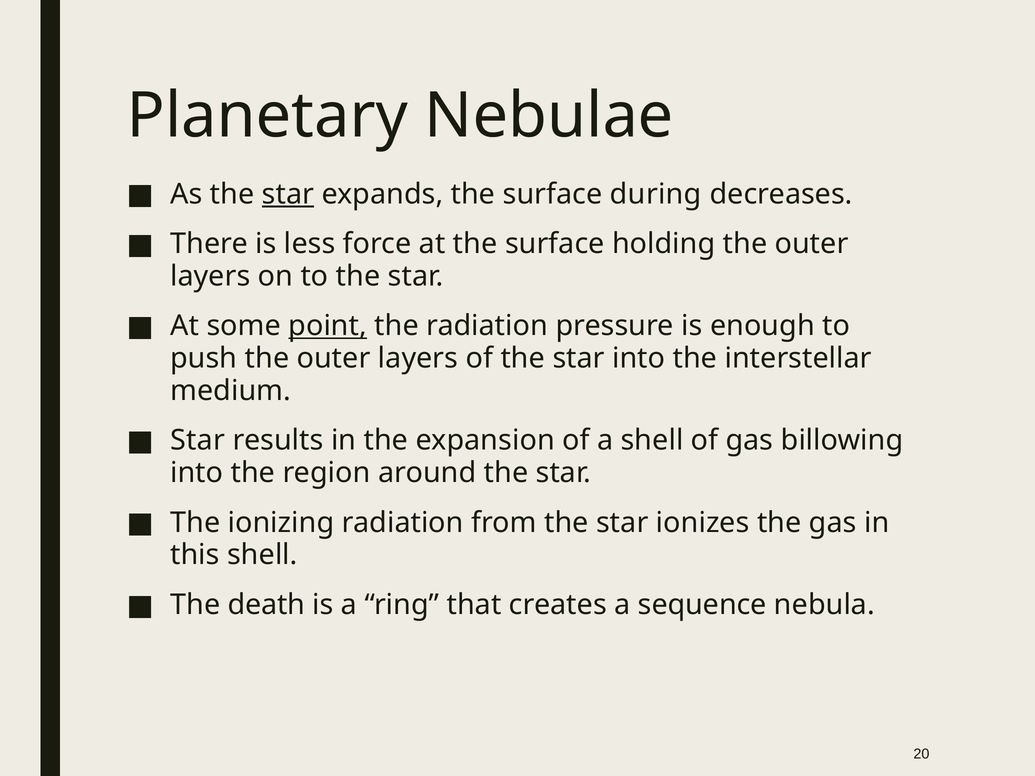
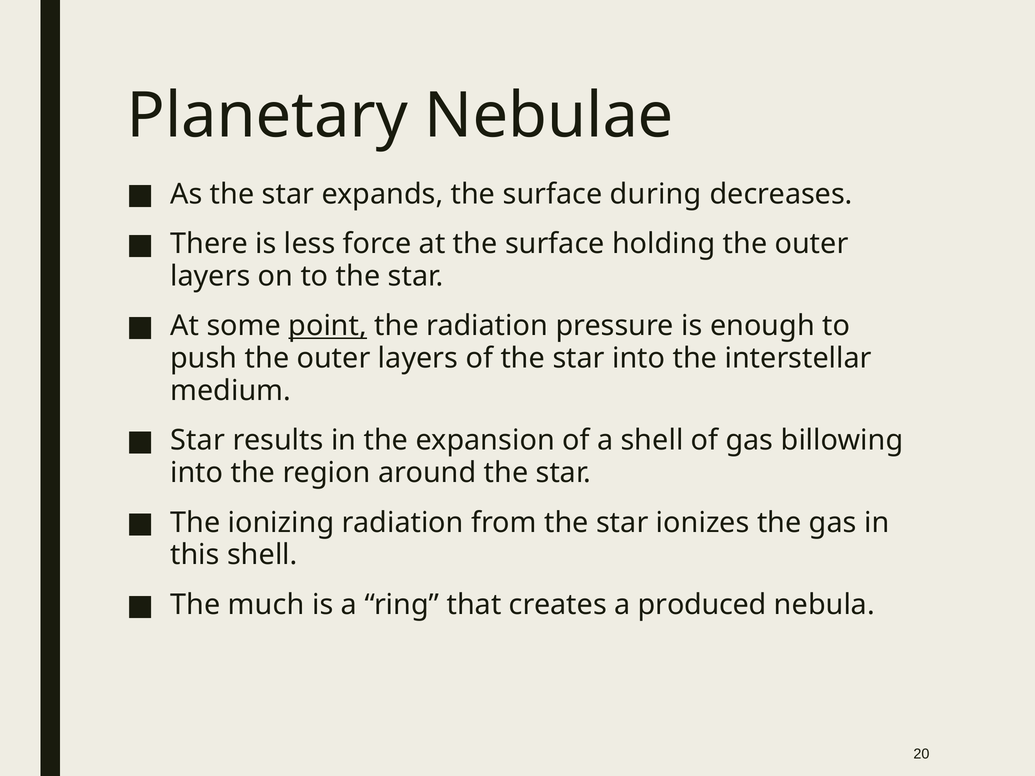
star at (288, 194) underline: present -> none
death: death -> much
sequence: sequence -> produced
